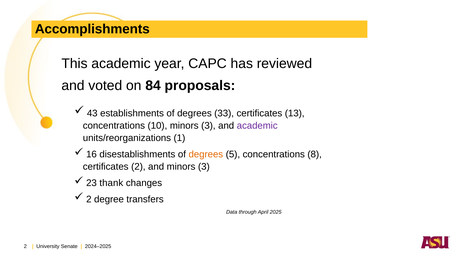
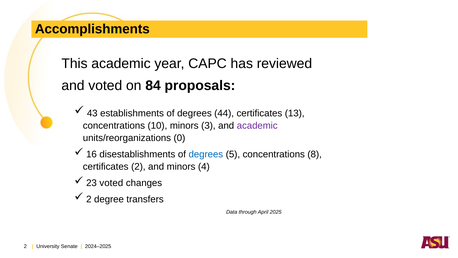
33: 33 -> 44
1: 1 -> 0
degrees at (206, 154) colour: orange -> blue
and minors 3: 3 -> 4
23 thank: thank -> voted
